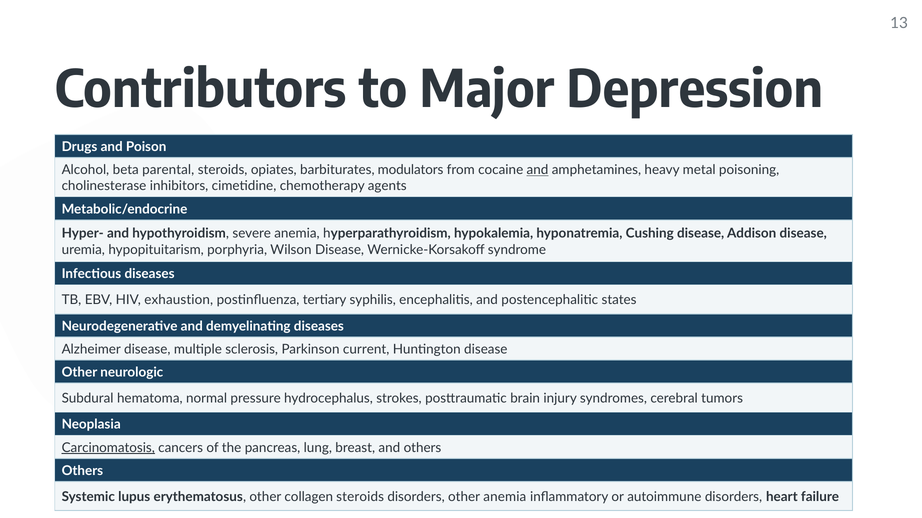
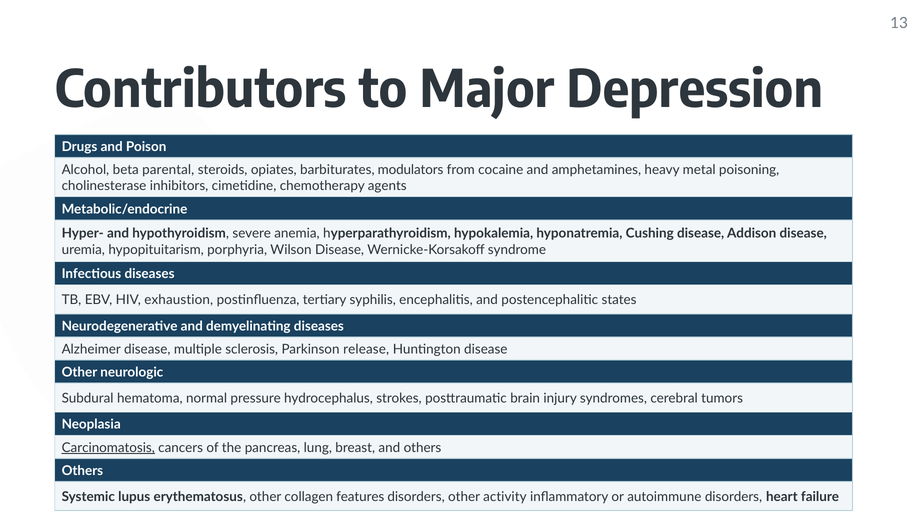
and at (537, 170) underline: present -> none
current: current -> release
collagen steroids: steroids -> features
other anemia: anemia -> activity
